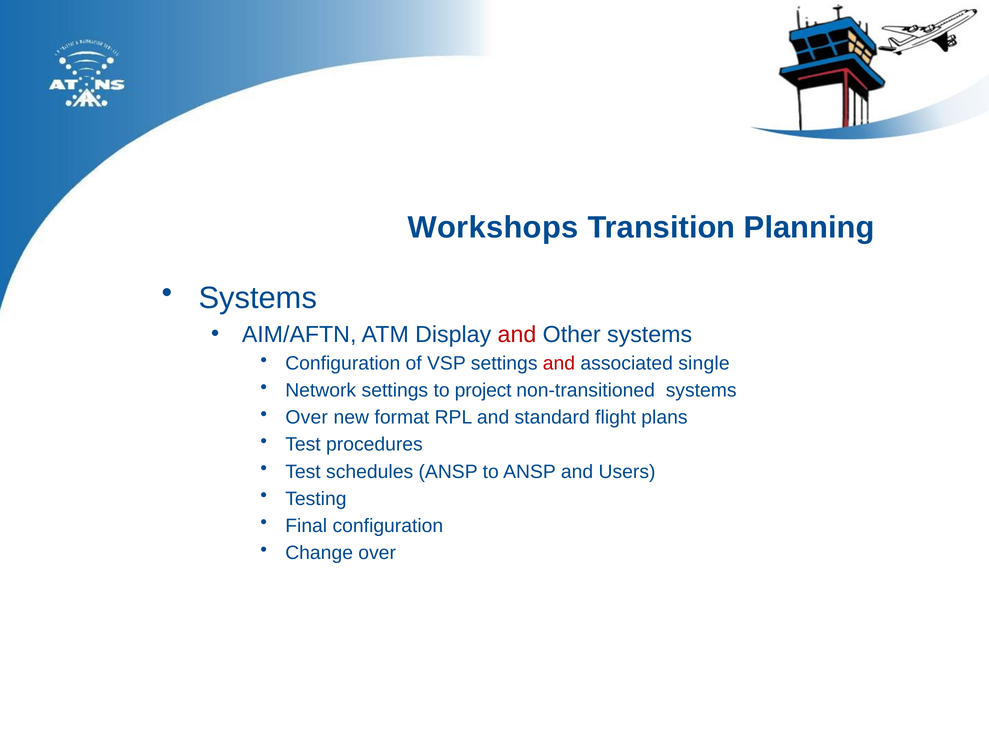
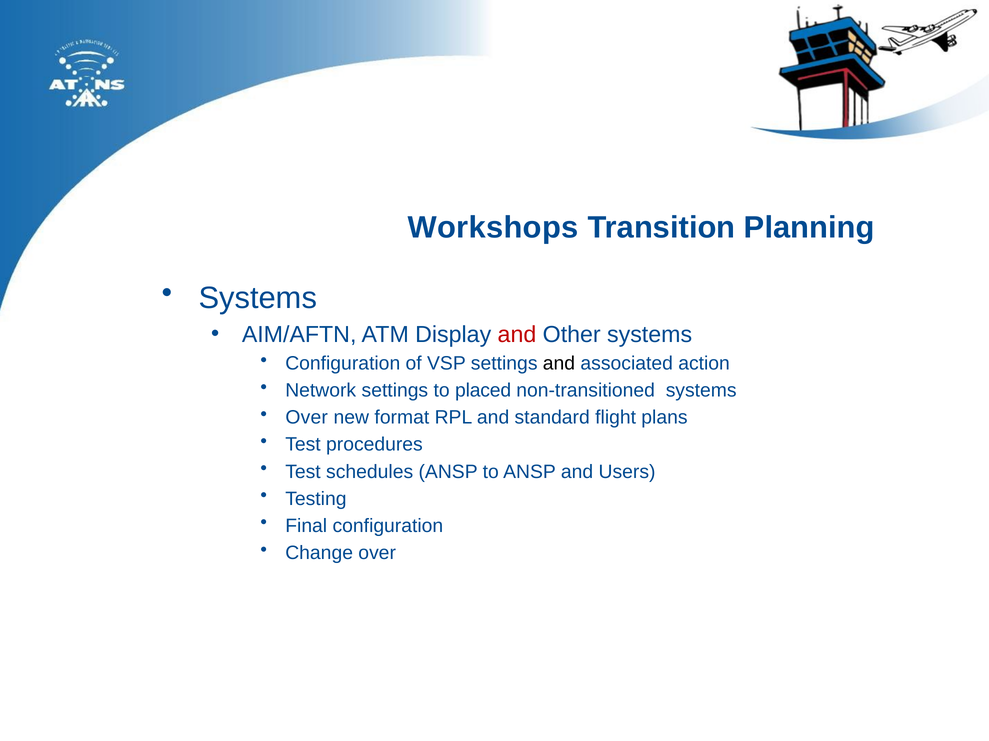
and at (559, 364) colour: red -> black
single: single -> action
project: project -> placed
